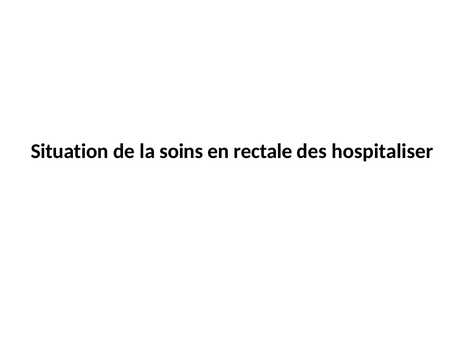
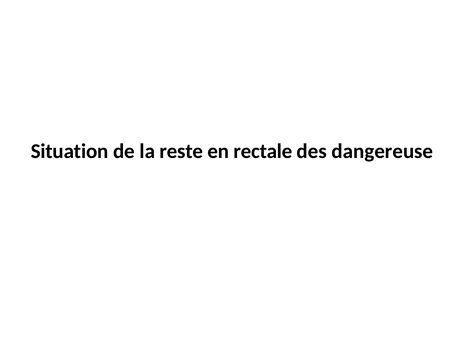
soins: soins -> reste
hospitaliser: hospitaliser -> dangereuse
